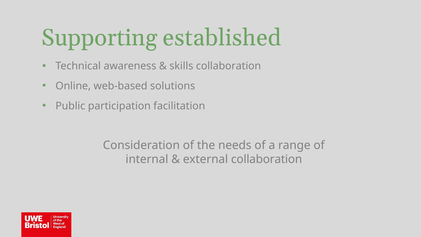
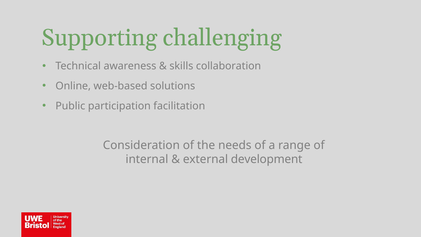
established: established -> challenging
external collaboration: collaboration -> development
